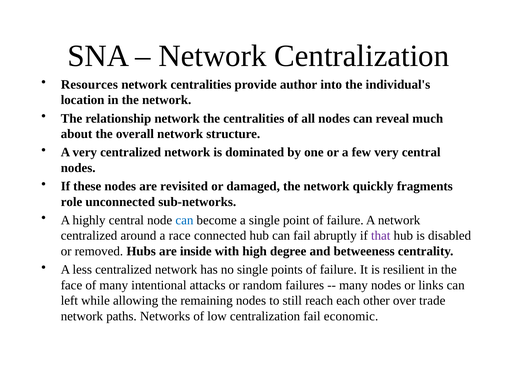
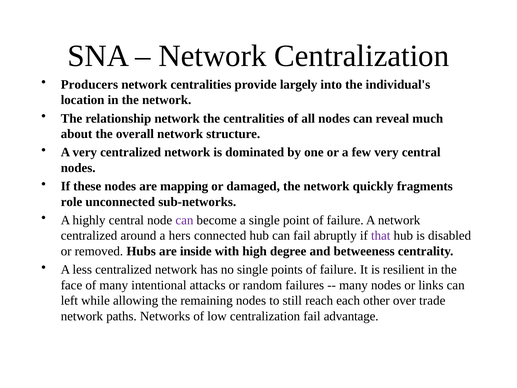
Resources: Resources -> Producers
author: author -> largely
revisited: revisited -> mapping
can at (184, 220) colour: blue -> purple
race: race -> hers
economic: economic -> advantage
